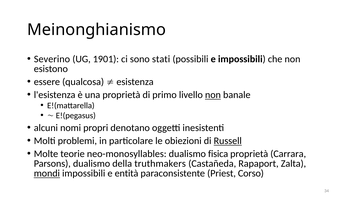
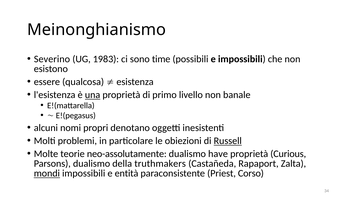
1901: 1901 -> 1983
stati: stati -> time
una underline: none -> present
non at (213, 95) underline: present -> none
neo-monosyllables: neo-monosyllables -> neo-assolutamente
fisica: fisica -> have
Carrara: Carrara -> Curious
